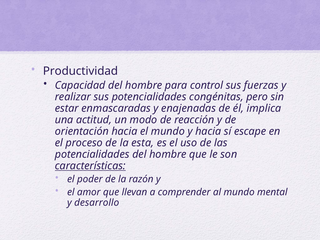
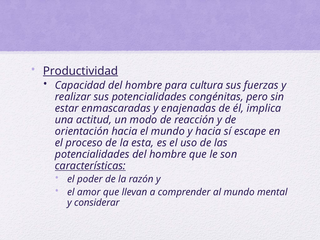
Productividad underline: none -> present
control: control -> cultura
desarrollo: desarrollo -> considerar
